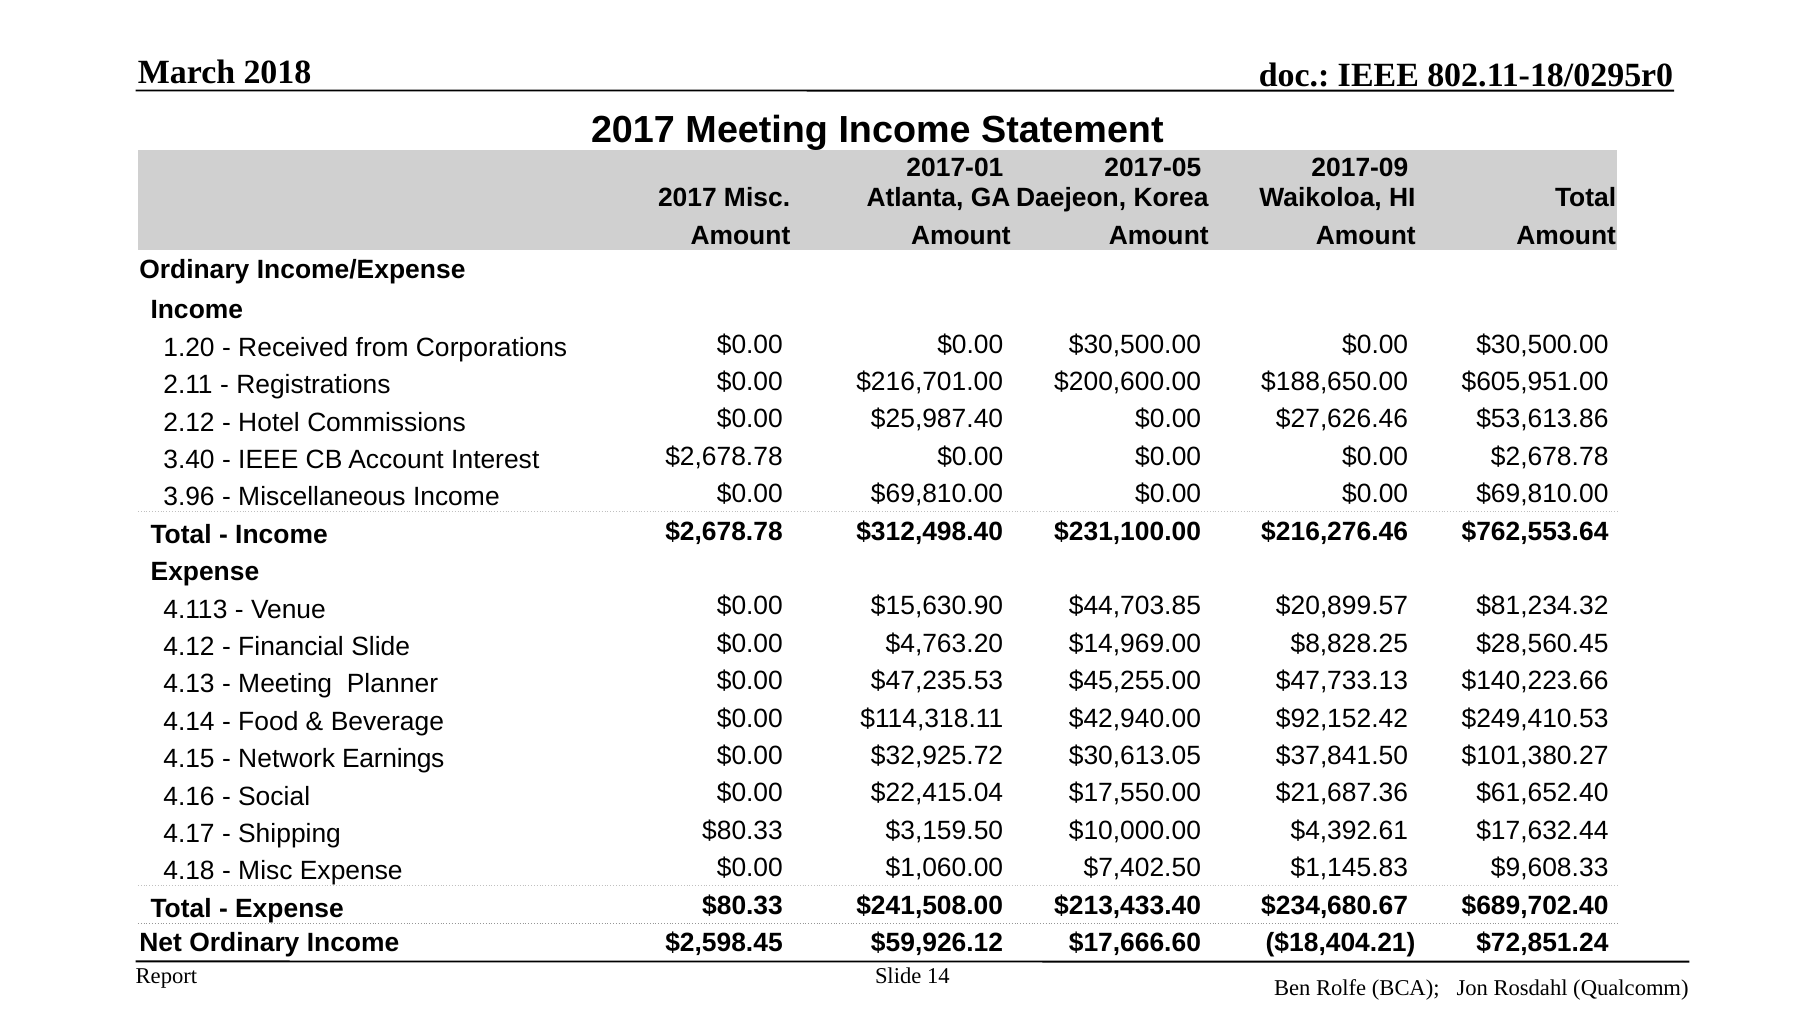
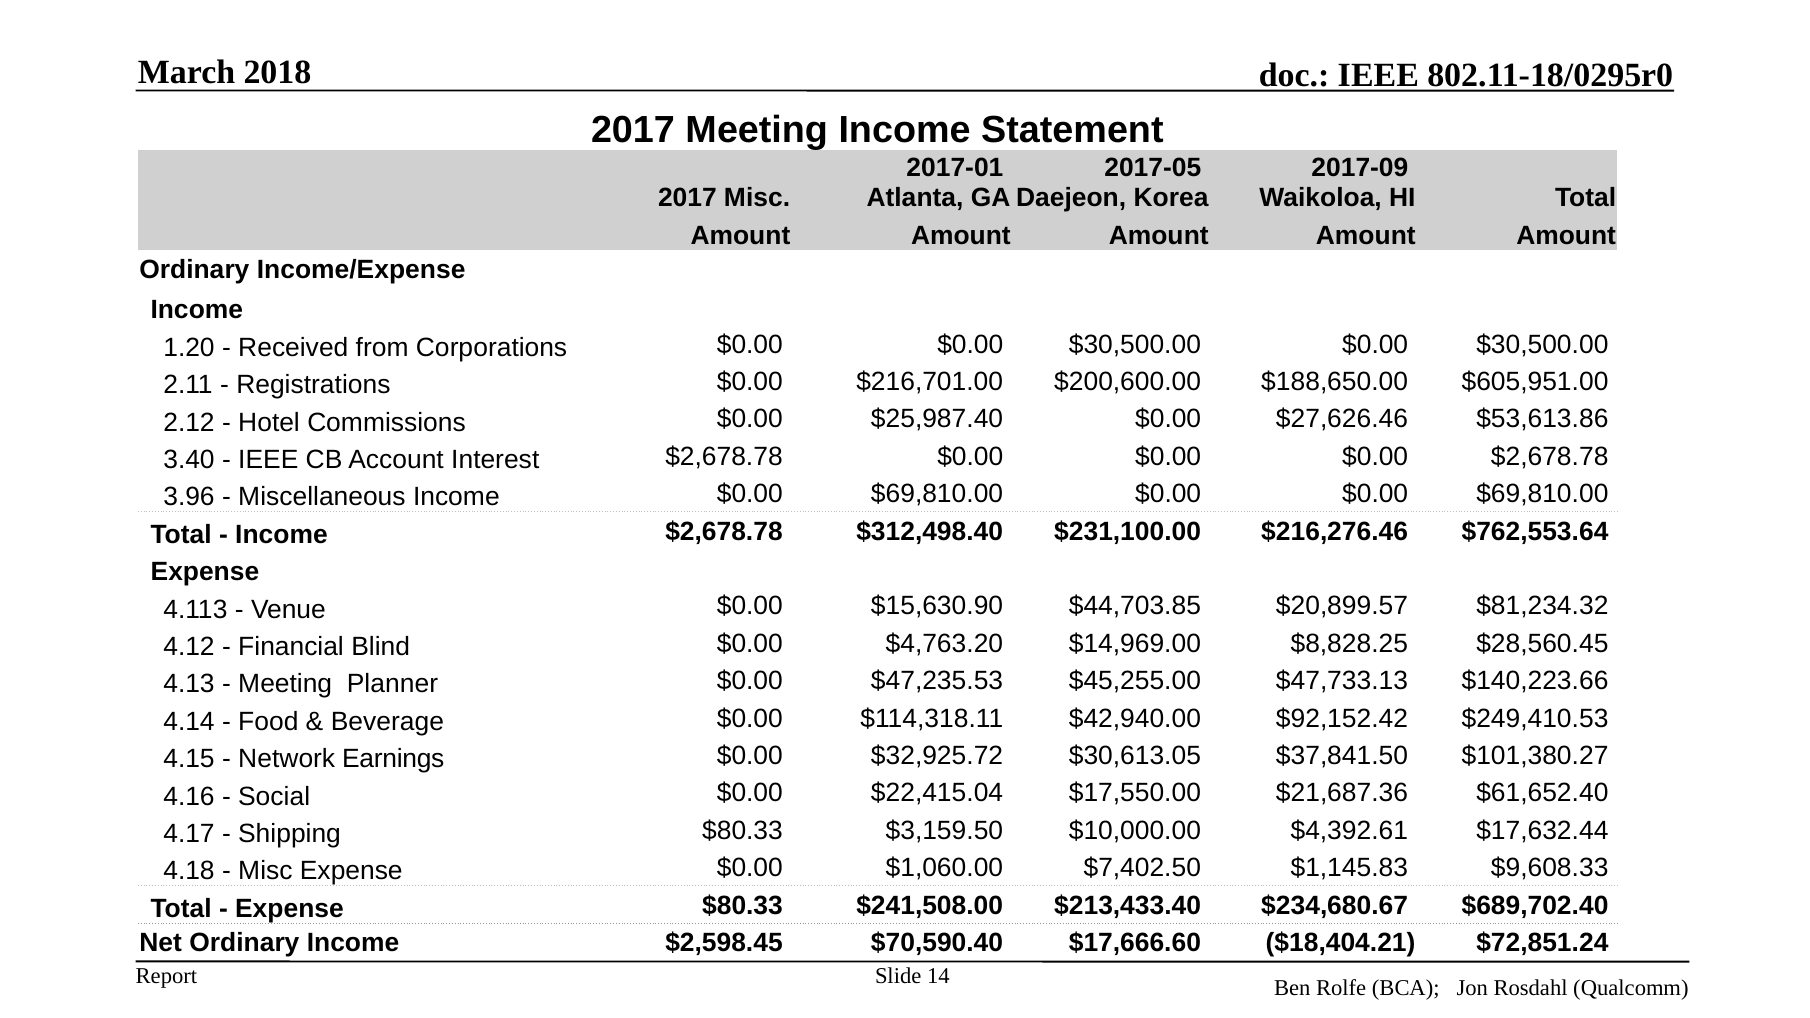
Financial Slide: Slide -> Blind
$59,926.12: $59,926.12 -> $70,590.40
